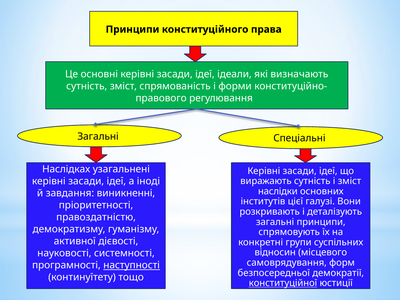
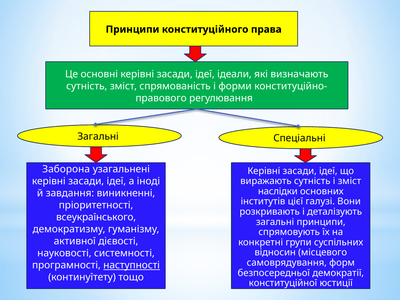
Наслідках: Наслідках -> Заборона
правоздатністю: правоздатністю -> всеукраїнського
конституційної underline: present -> none
